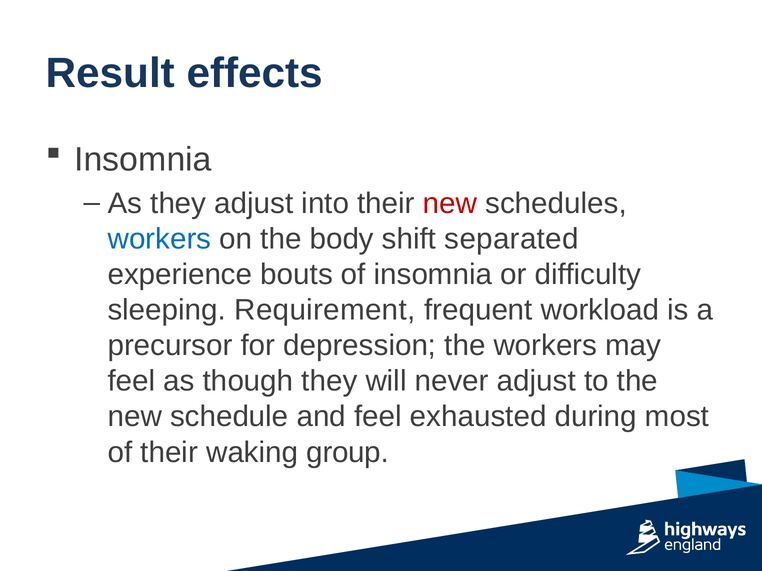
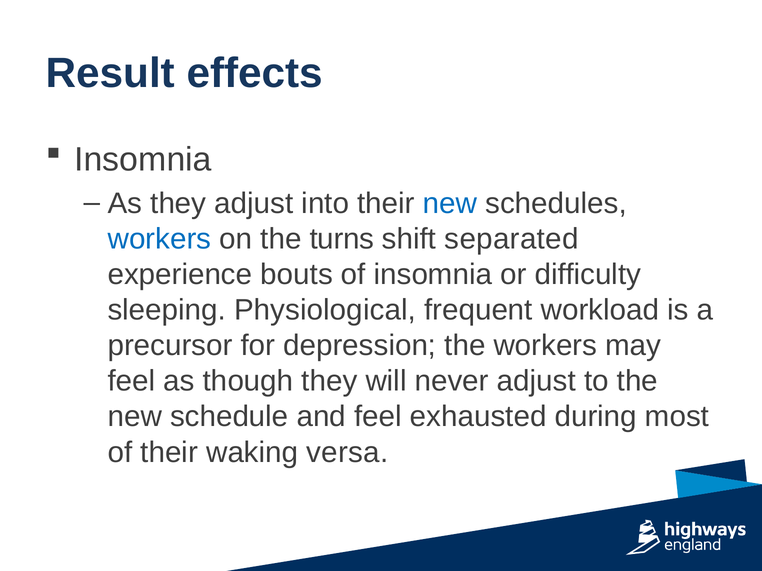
new at (450, 204) colour: red -> blue
body: body -> turns
Requirement: Requirement -> Physiological
group: group -> versa
